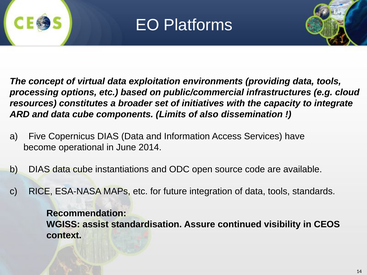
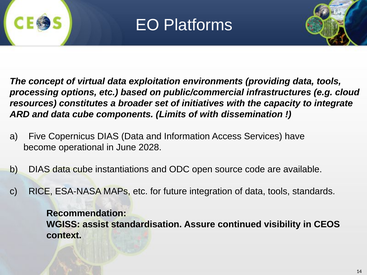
of also: also -> with
2014: 2014 -> 2028
